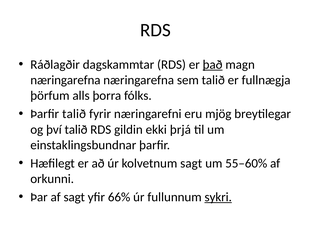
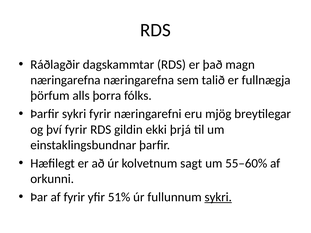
það underline: present -> none
Þarfir talið: talið -> sykri
því talið: talið -> fyrir
af sagt: sagt -> fyrir
66%: 66% -> 51%
